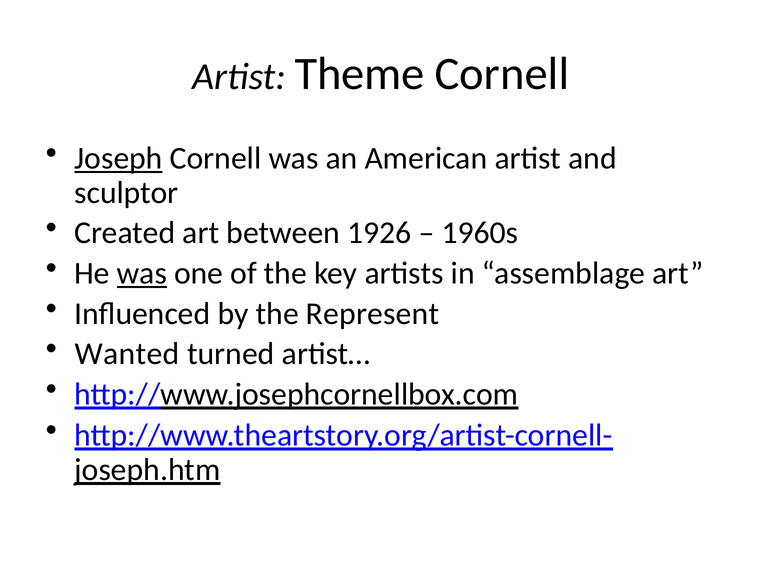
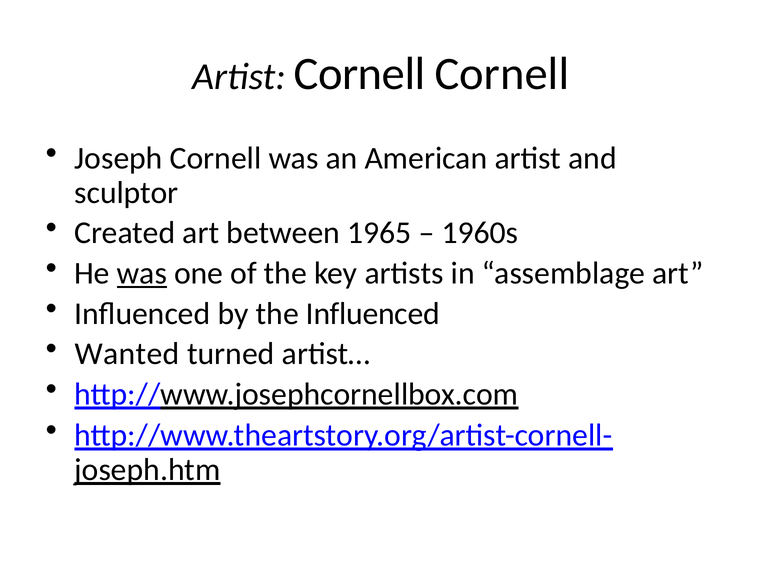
Artist Theme: Theme -> Cornell
Joseph underline: present -> none
1926: 1926 -> 1965
the Represent: Represent -> Influenced
